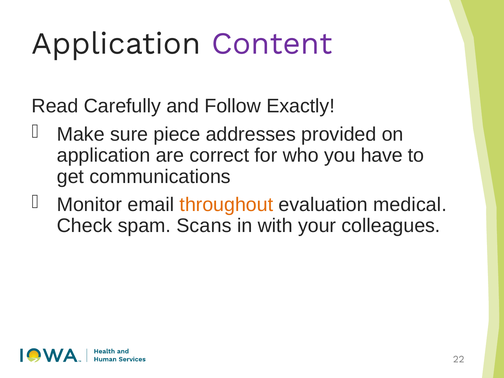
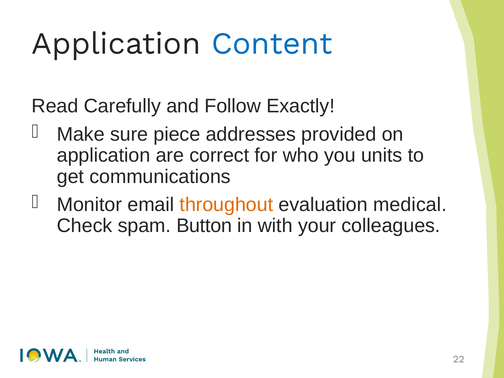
Content colour: purple -> blue
have: have -> units
Scans: Scans -> Button
